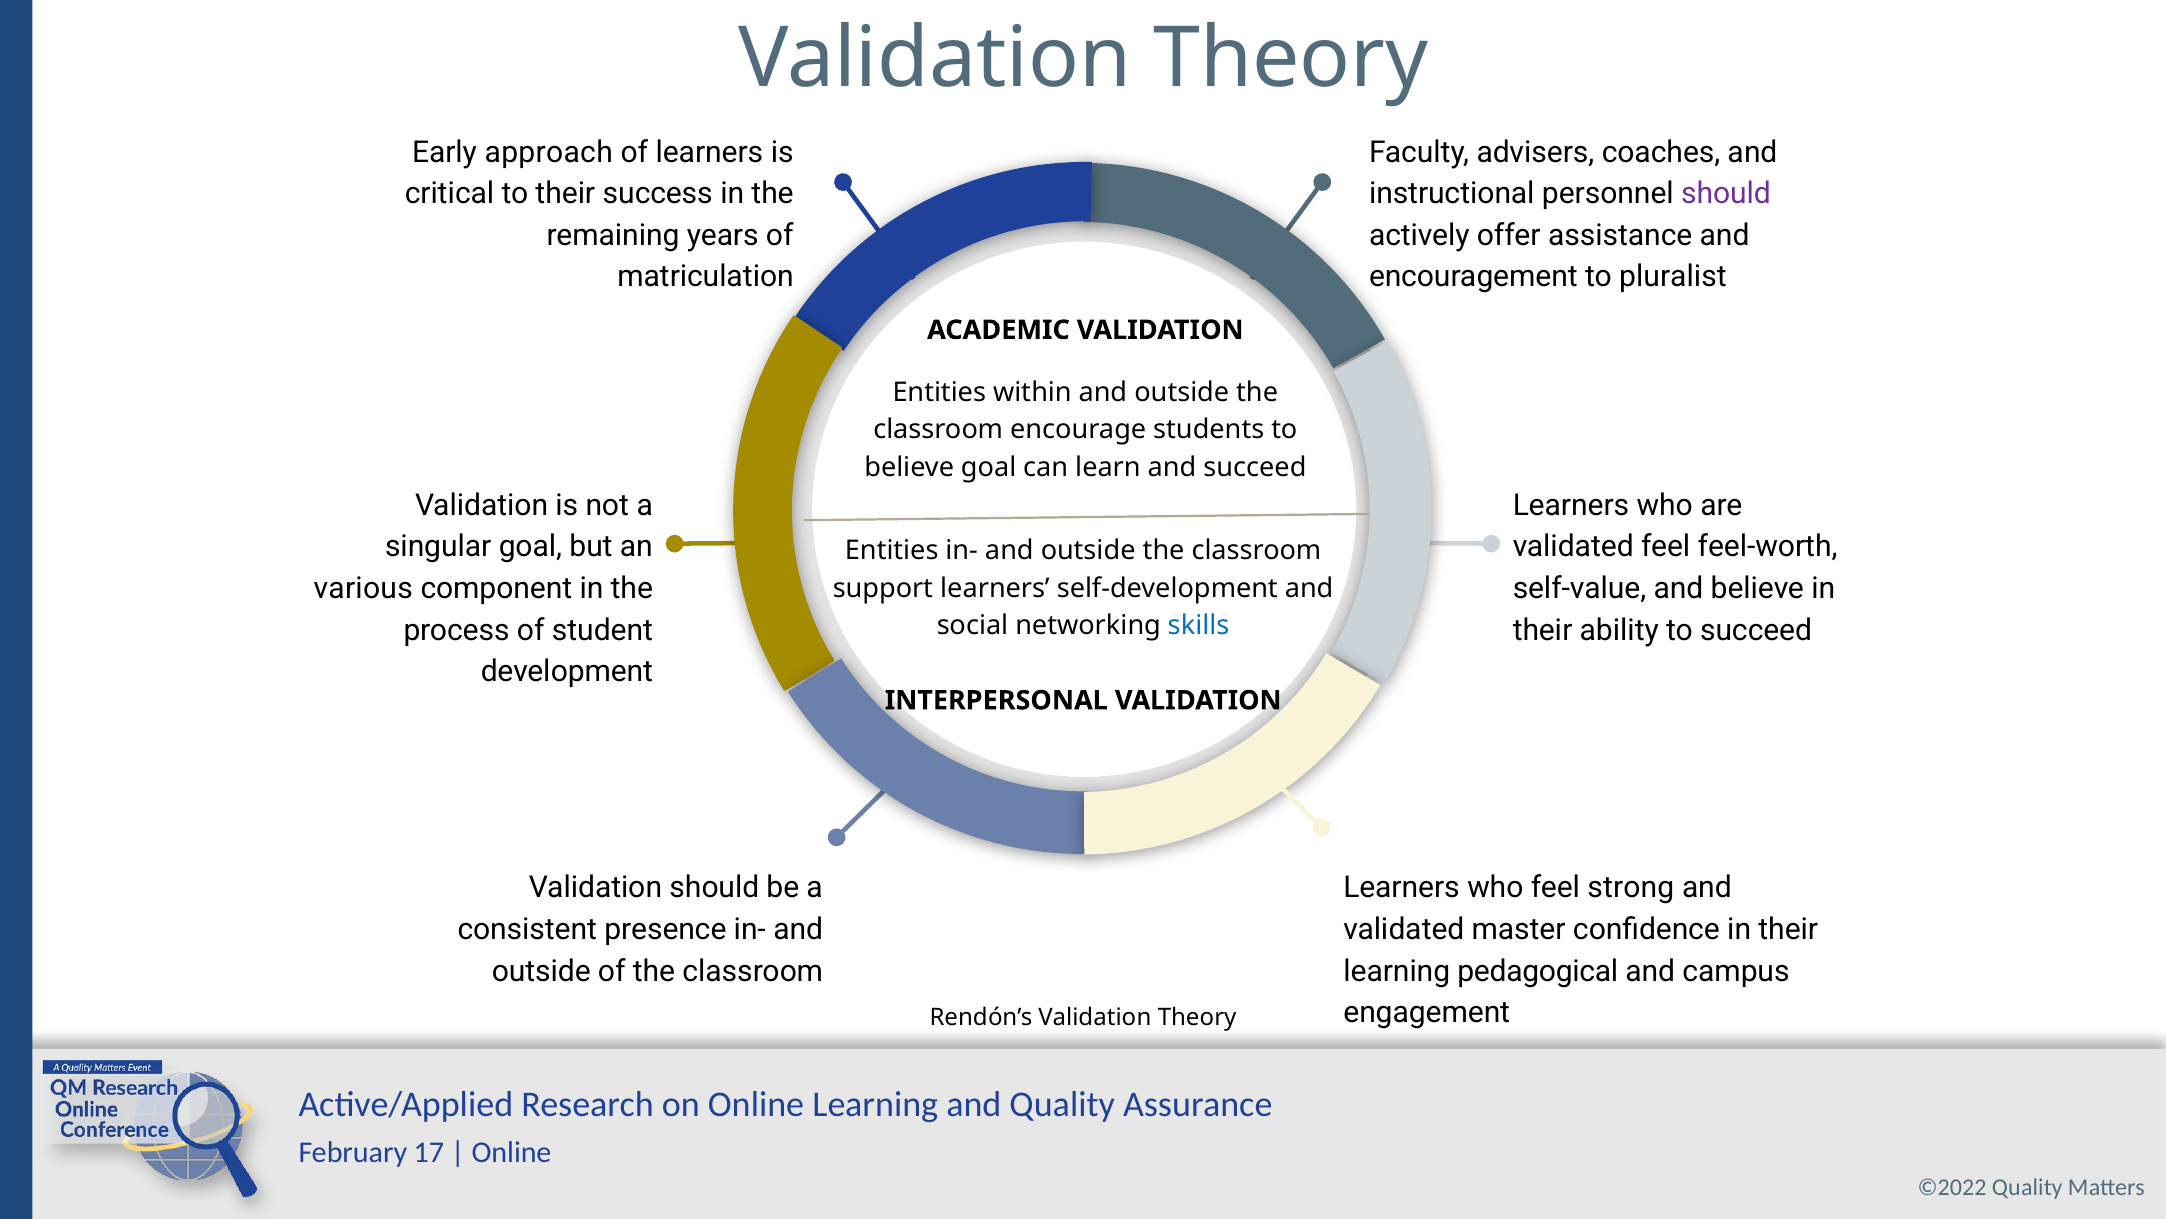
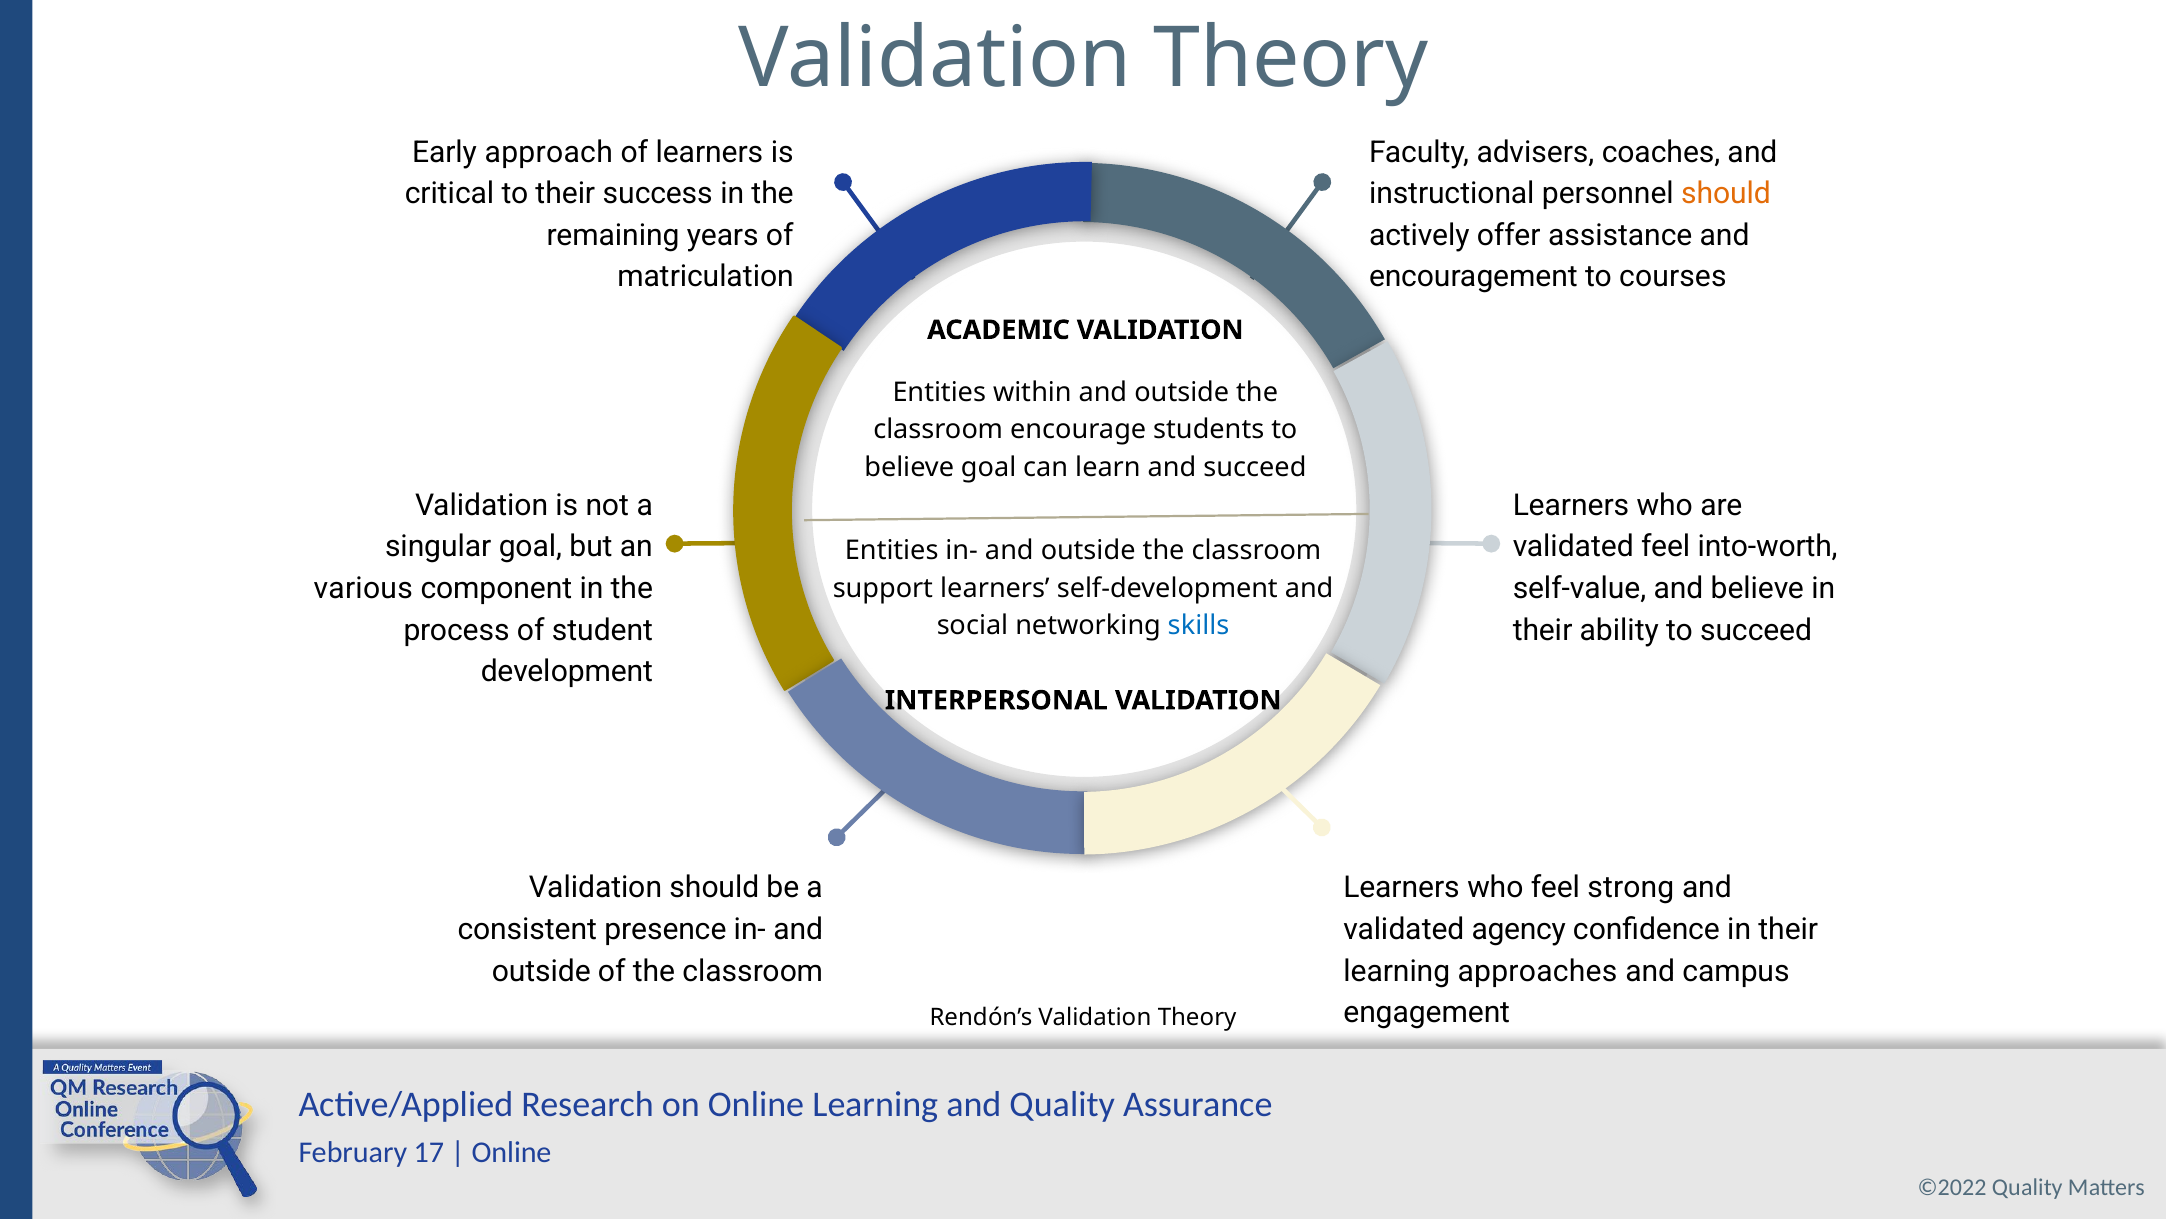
should at (1726, 194) colour: purple -> orange
pluralist: pluralist -> courses
feel-worth: feel-worth -> into-worth
master: master -> agency
pedagogical: pedagogical -> approaches
